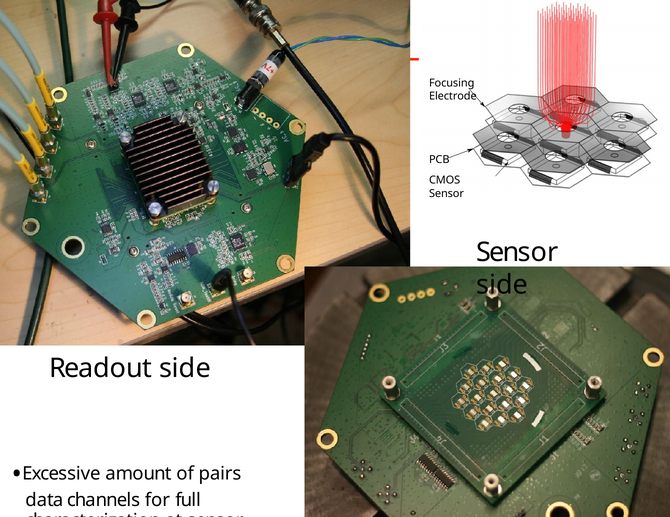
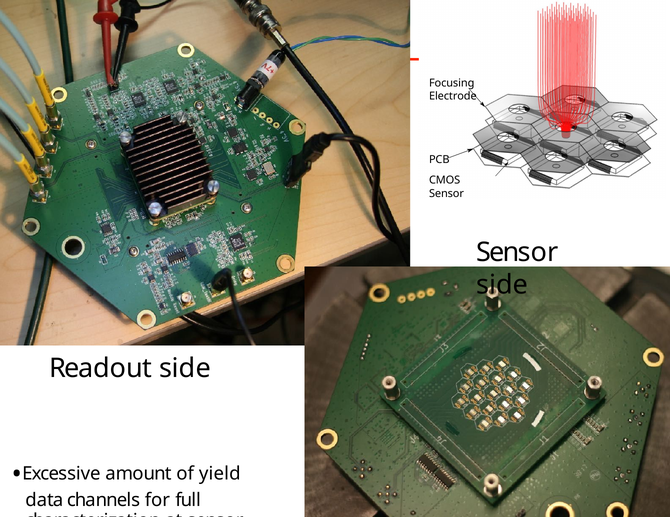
pairs: pairs -> yield
